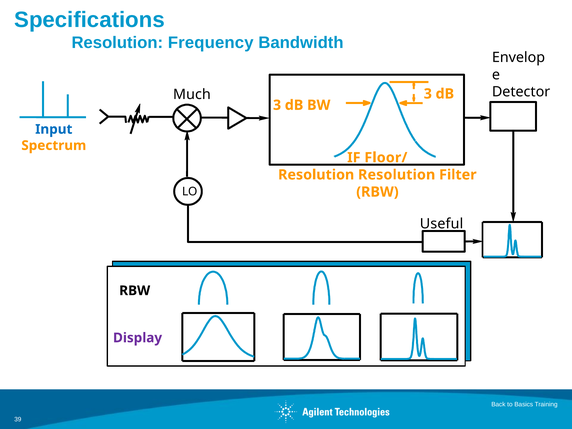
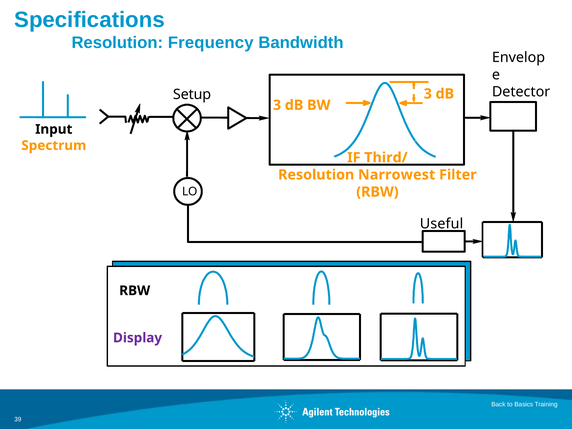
Much: Much -> Setup
Input colour: blue -> black
Floor/: Floor/ -> Third/
Resolution Resolution: Resolution -> Narrowest
